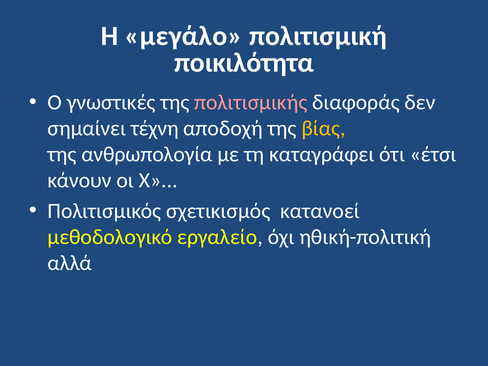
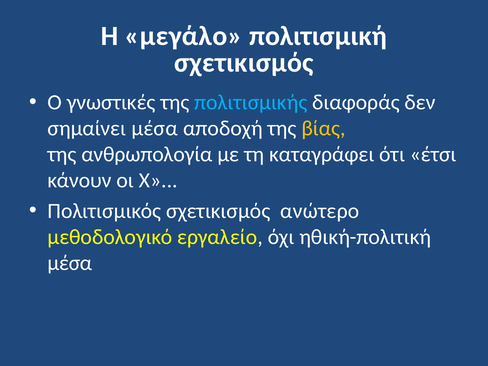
ποικιλότητα at (244, 63): ποικιλότητα -> σχετικισμός
πολιτισμικής colour: pink -> light blue
σημαίνει τέχνη: τέχνη -> μέσα
κατανοεί: κατανοεί -> ανώτερο
αλλά at (70, 263): αλλά -> μέσα
